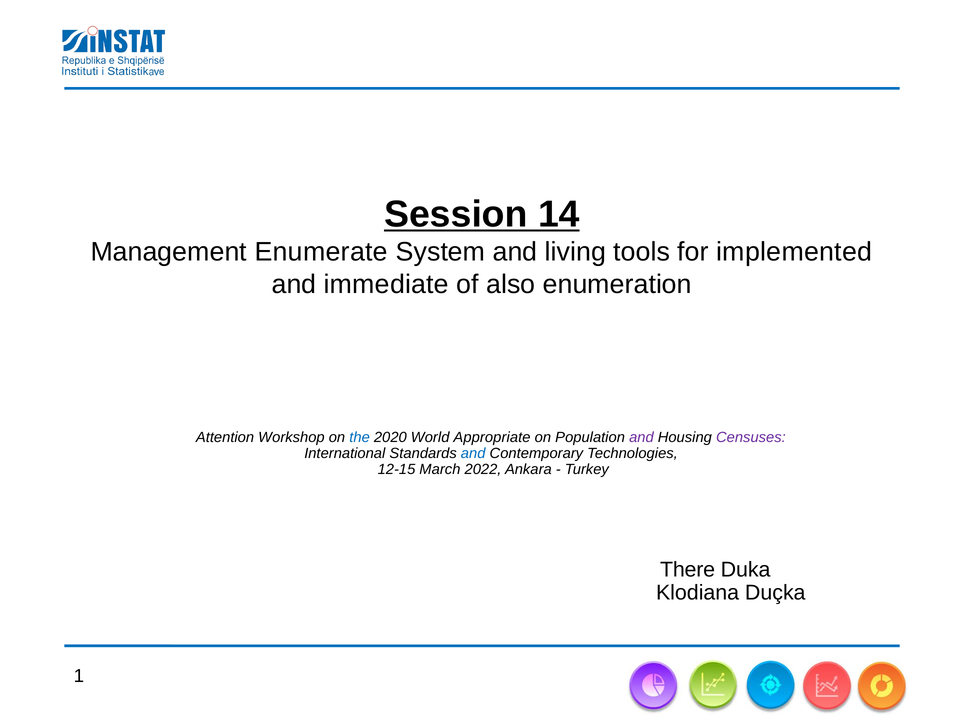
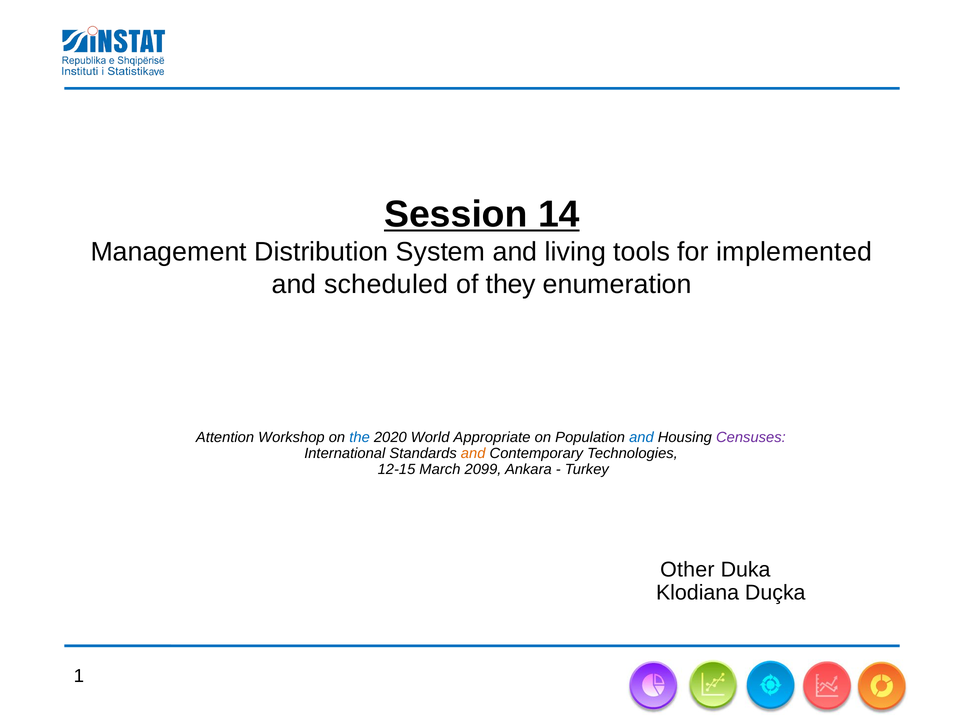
Enumerate: Enumerate -> Distribution
immediate: immediate -> scheduled
also: also -> they
and at (641, 437) colour: purple -> blue
and at (473, 453) colour: blue -> orange
2022: 2022 -> 2099
There: There -> Other
